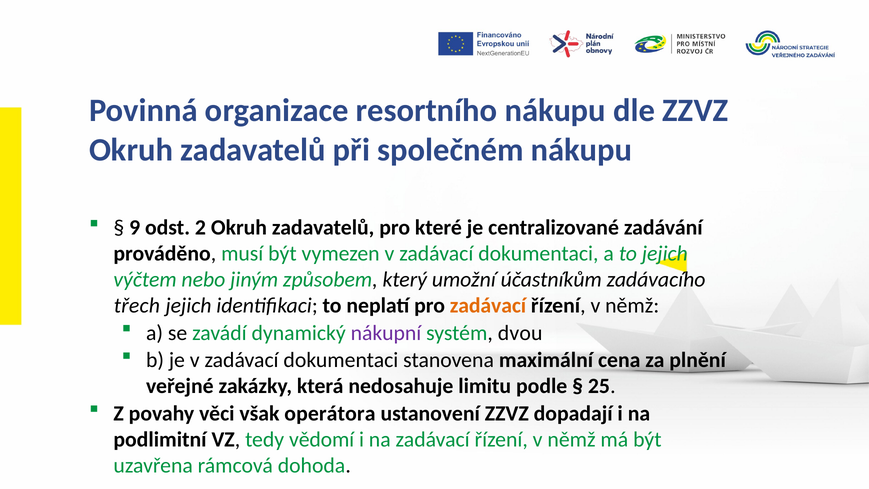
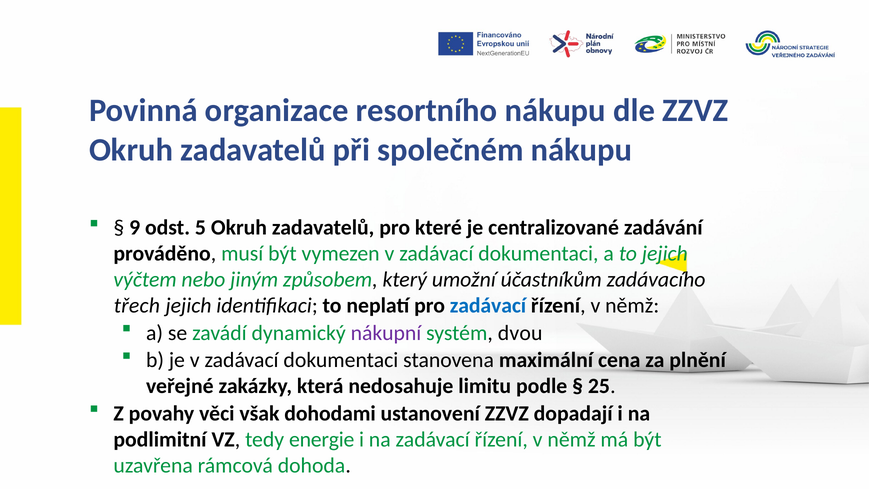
2: 2 -> 5
zadávací at (488, 306) colour: orange -> blue
operátora: operátora -> dohodami
vědomí: vědomí -> energie
